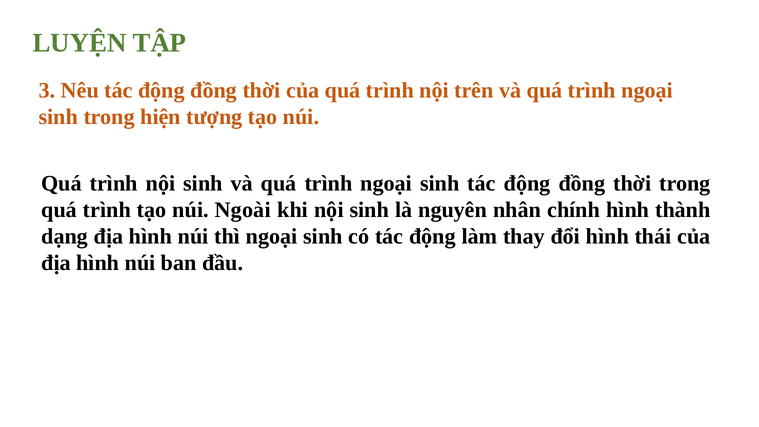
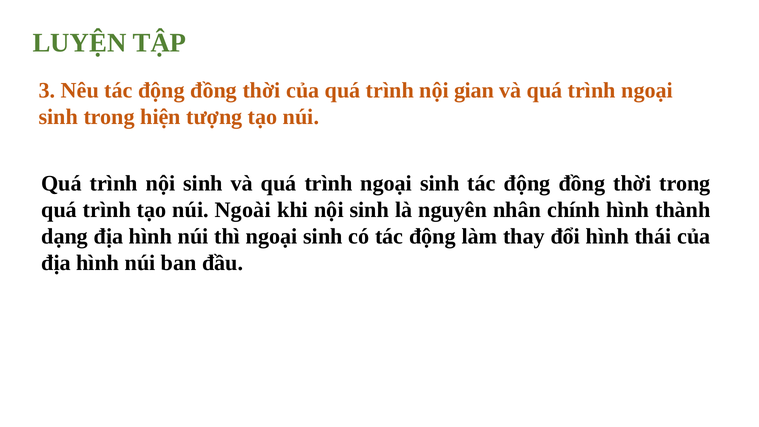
trên: trên -> gian
